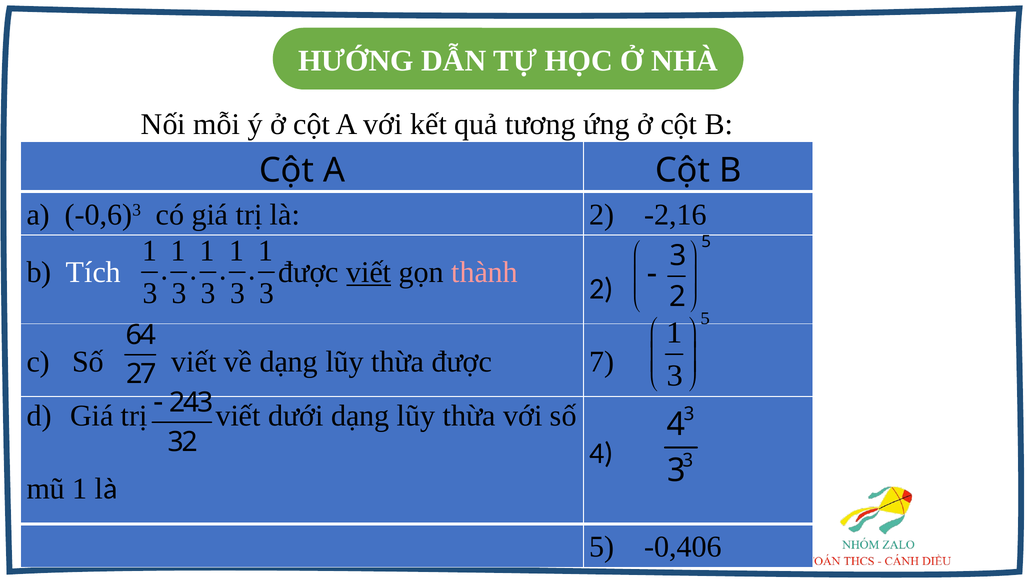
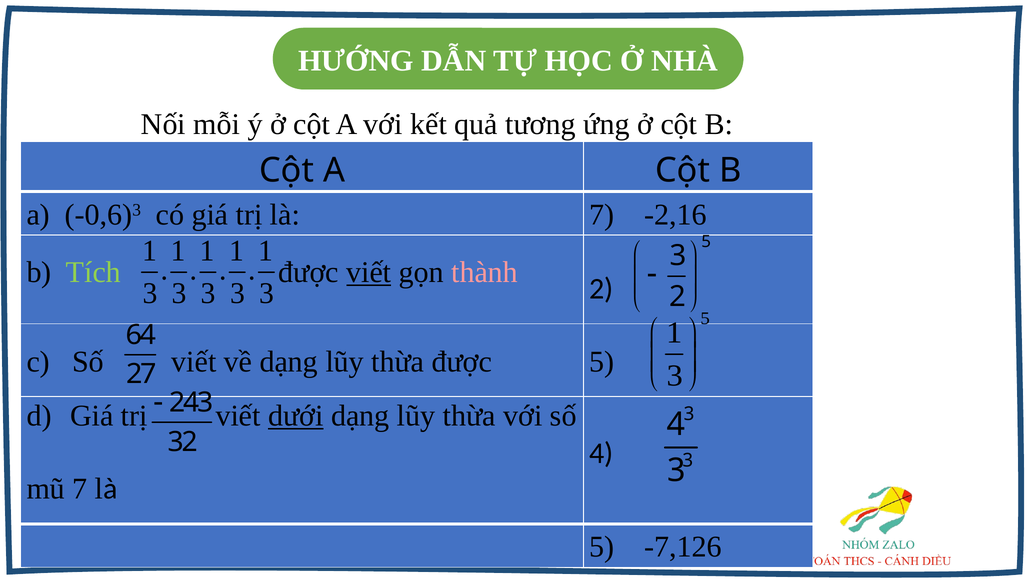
là 2: 2 -> 7
Tích colour: white -> light green
được 7: 7 -> 5
dưới underline: none -> present
mũ 1: 1 -> 7
-0,406: -0,406 -> -7,126
